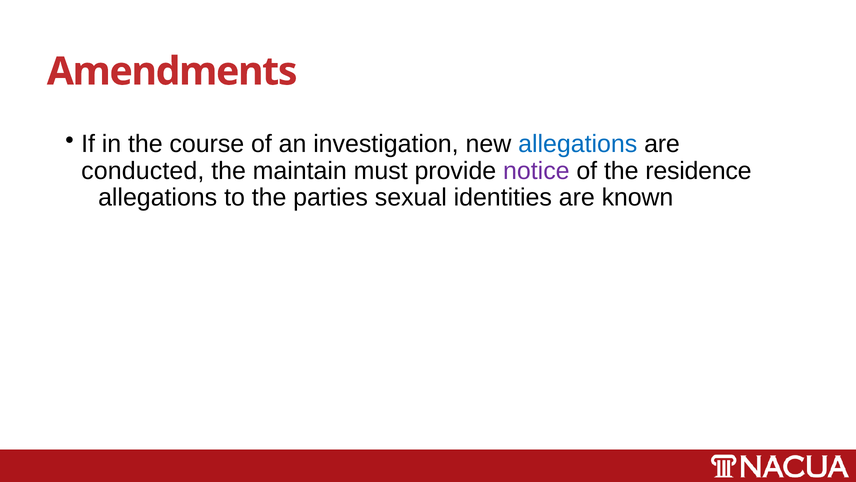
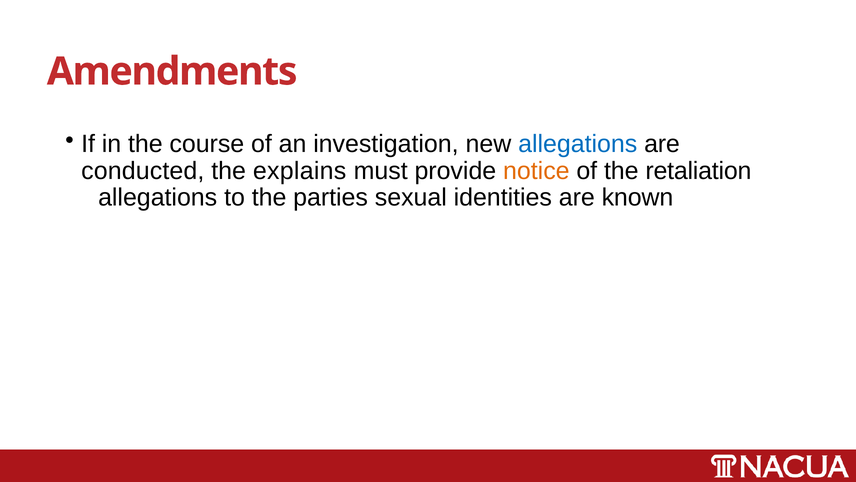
maintain: maintain -> explains
notice colour: purple -> orange
residence: residence -> retaliation
